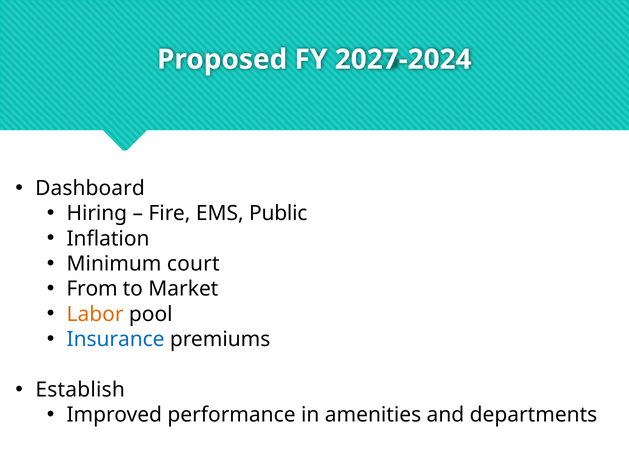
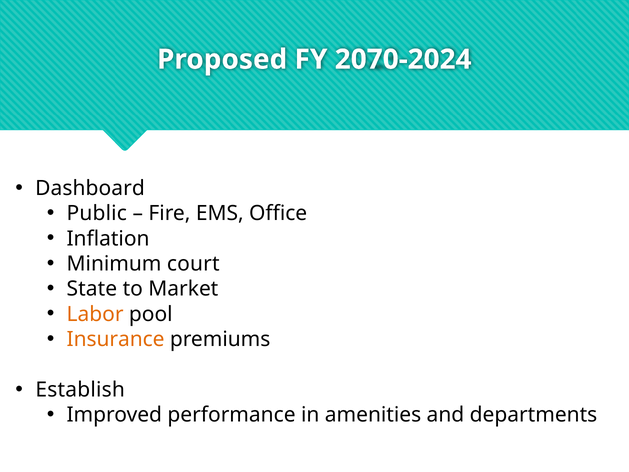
2027-2024: 2027-2024 -> 2070-2024
Hiring: Hiring -> Public
Public: Public -> Office
From: From -> State
Insurance colour: blue -> orange
